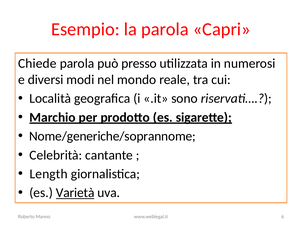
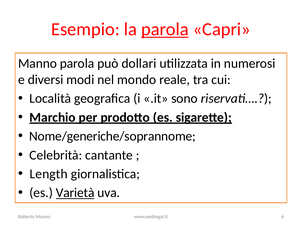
parola at (165, 29) underline: none -> present
Chiede at (37, 63): Chiede -> Manno
presso: presso -> dollari
